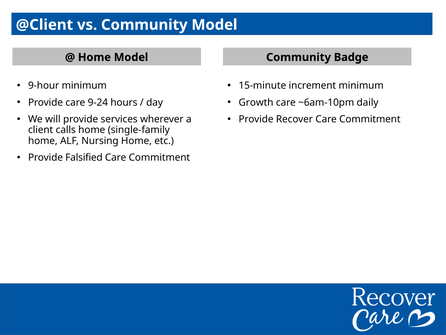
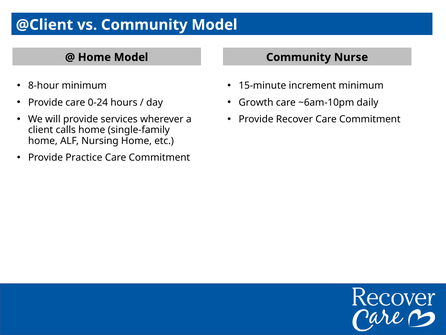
Badge: Badge -> Nurse
9-hour: 9-hour -> 8-hour
9-24: 9-24 -> 0-24
Falsified: Falsified -> Practice
